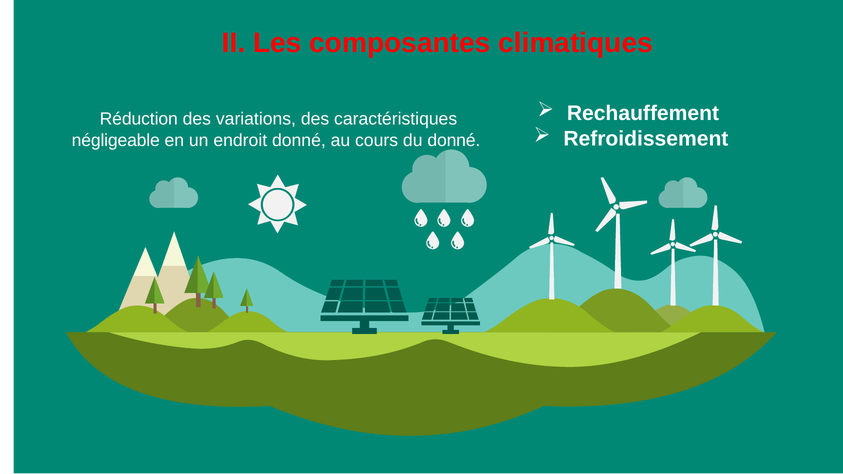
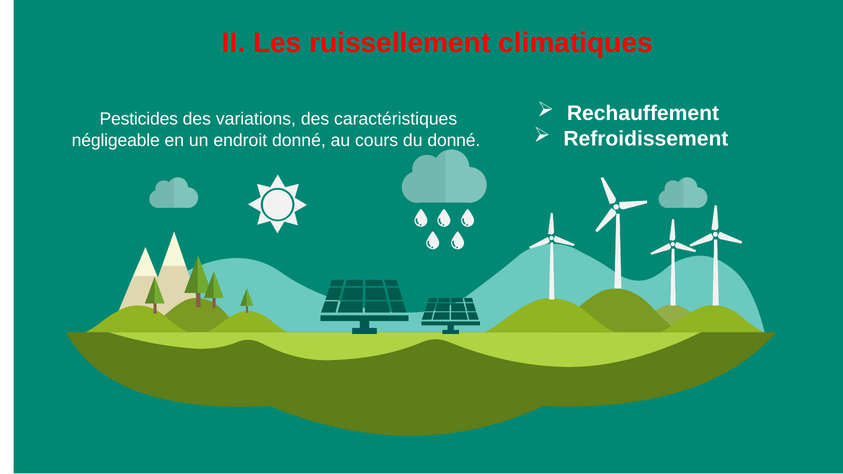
composantes: composantes -> ruissellement
Réduction: Réduction -> Pesticides
